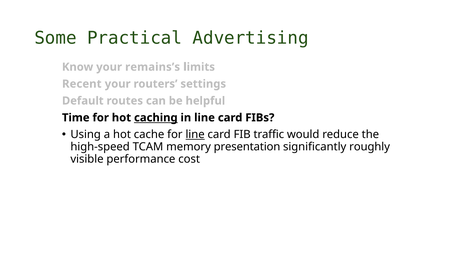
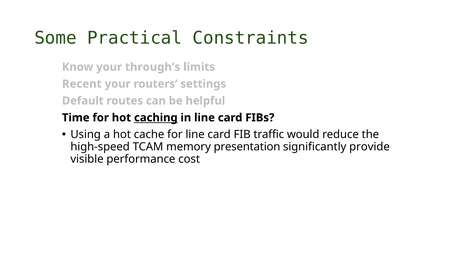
Advertising: Advertising -> Constraints
remains’s: remains’s -> through’s
line at (195, 134) underline: present -> none
roughly: roughly -> provide
